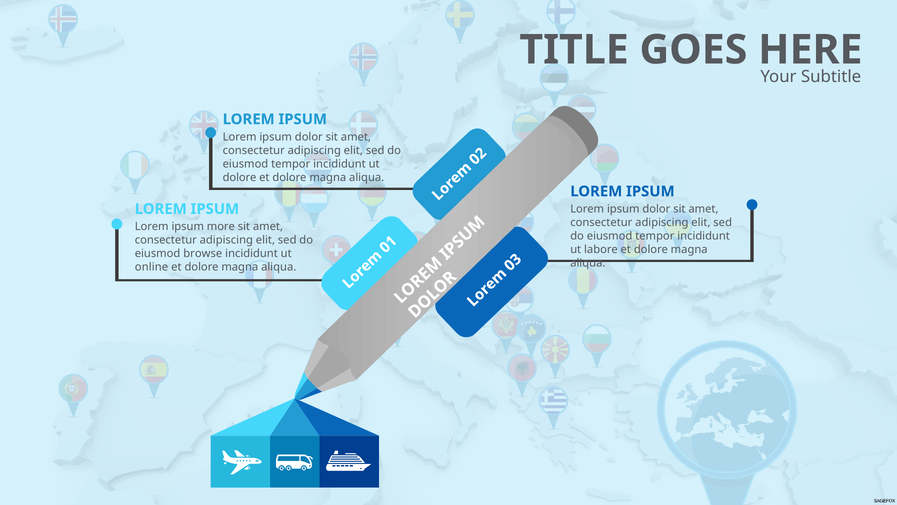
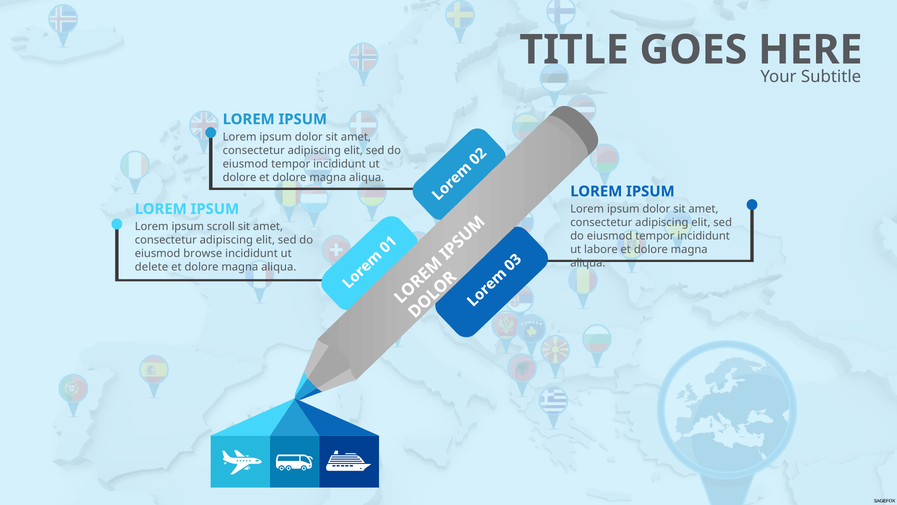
more: more -> scroll
online: online -> delete
